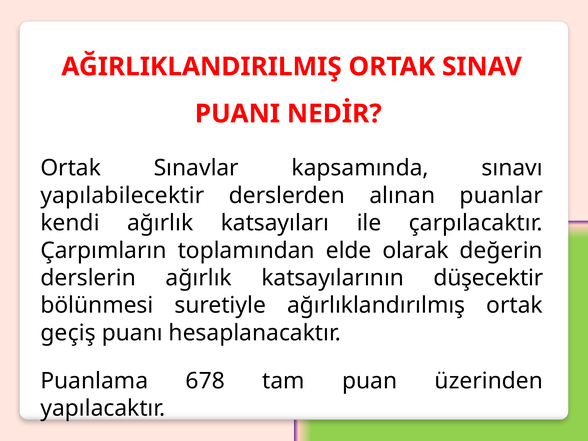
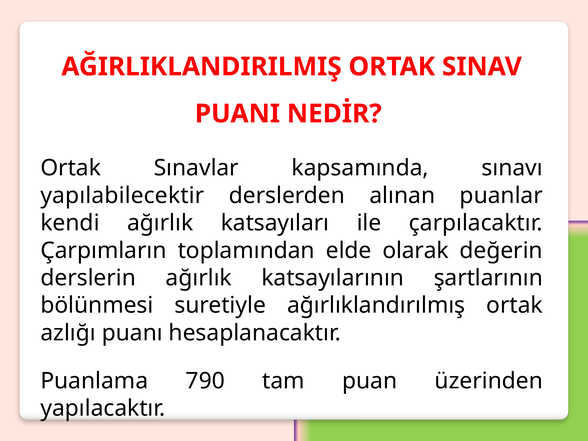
düşecektir: düşecektir -> şartlarının
geçiş: geçiş -> azlığı
678: 678 -> 790
